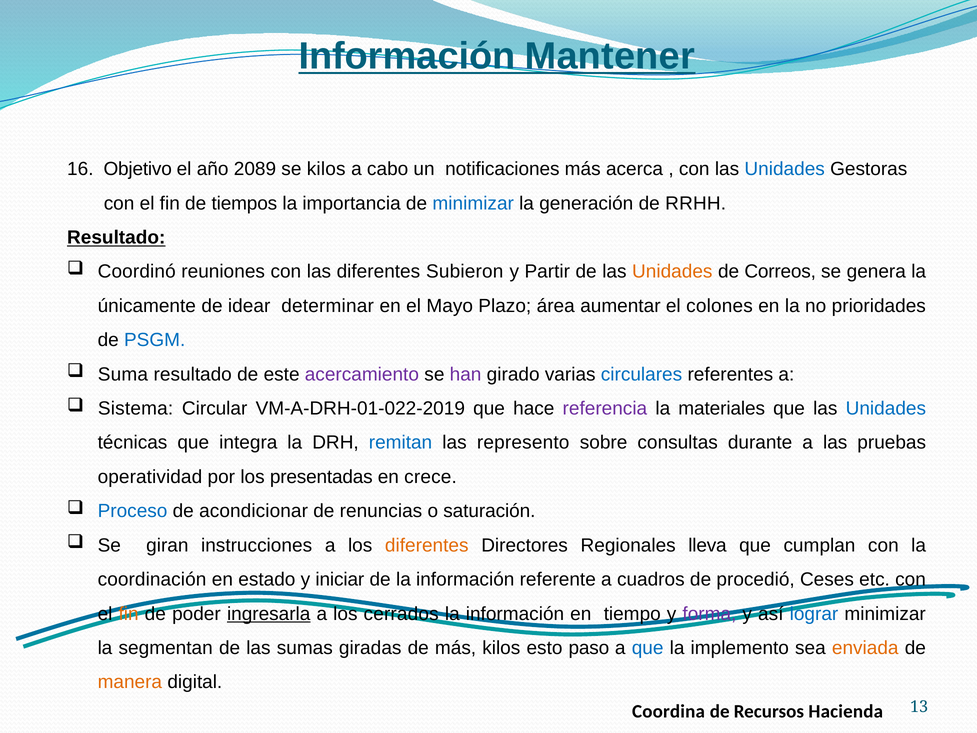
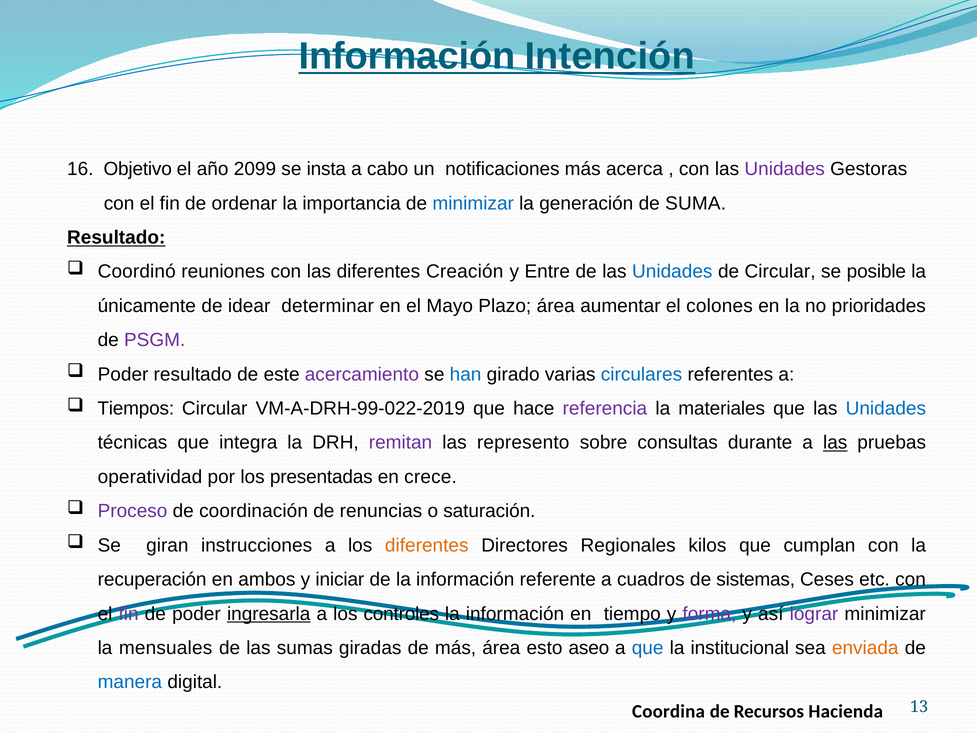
Mantener: Mantener -> Intención
2089: 2089 -> 2099
se kilos: kilos -> insta
Unidades at (785, 169) colour: blue -> purple
tiempos: tiempos -> ordenar
RRHH: RRHH -> SUMA
Subieron: Subieron -> Creación
Partir: Partir -> Entre
Unidades at (672, 272) colour: orange -> blue
de Correos: Correos -> Circular
genera: genera -> posible
PSGM colour: blue -> purple
Suma at (123, 374): Suma -> Poder
han colour: purple -> blue
Sistema: Sistema -> Tiempos
VM-A-DRH-01-022-2019: VM-A-DRH-01-022-2019 -> VM-A-DRH-99-022-2019
remitan colour: blue -> purple
las at (835, 443) underline: none -> present
Proceso colour: blue -> purple
acondicionar: acondicionar -> coordinación
lleva: lleva -> kilos
coordinación: coordinación -> recuperación
estado: estado -> ambos
procedió: procedió -> sistemas
fin at (129, 614) colour: orange -> purple
cerrados: cerrados -> controles
lograr colour: blue -> purple
segmentan: segmentan -> mensuales
más kilos: kilos -> área
paso: paso -> aseo
implemento: implemento -> institucional
manera colour: orange -> blue
